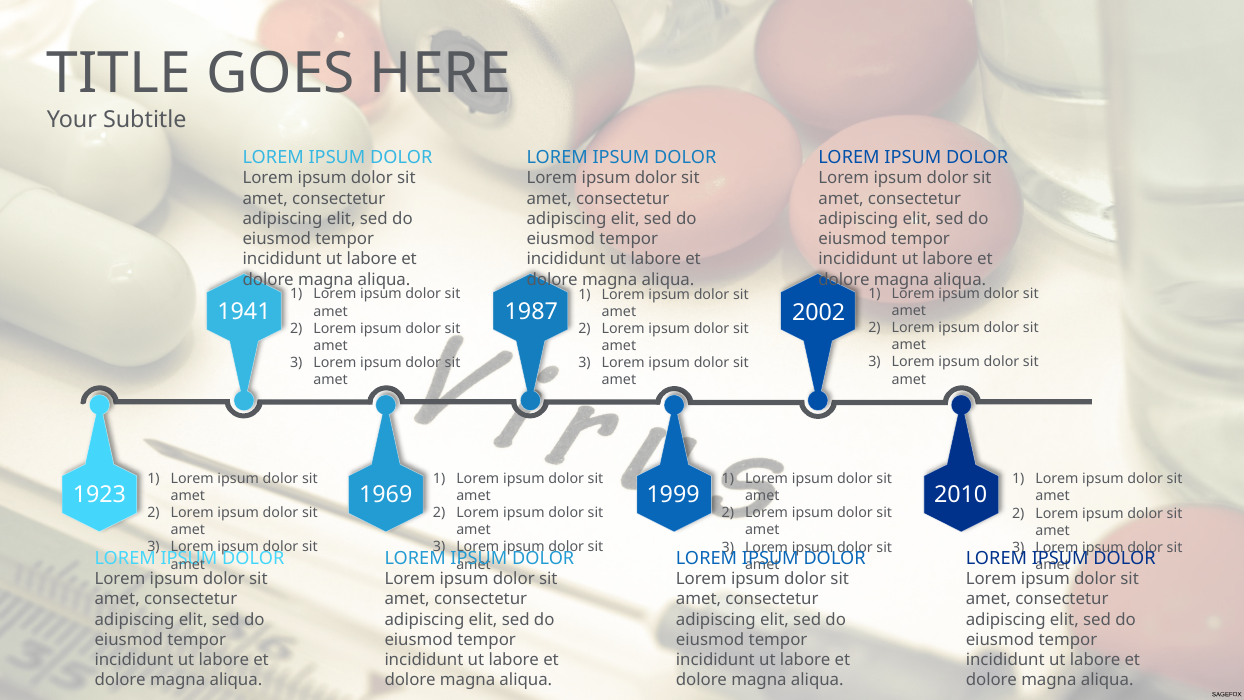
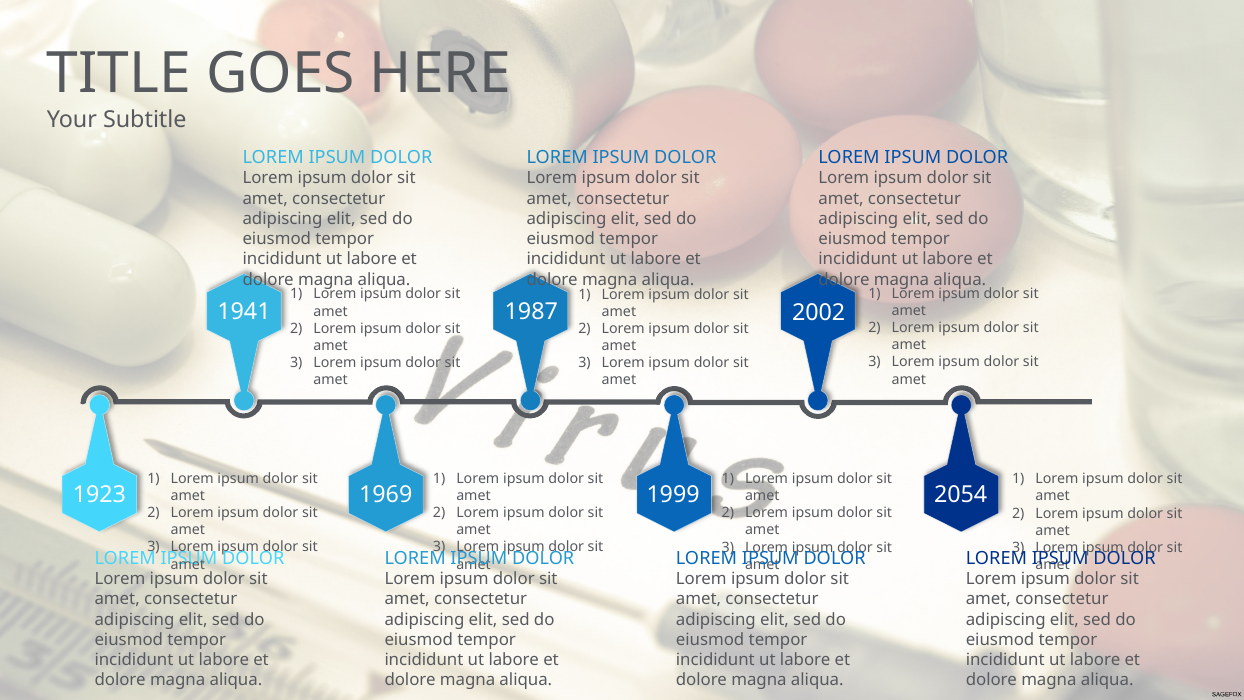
2010: 2010 -> 2054
